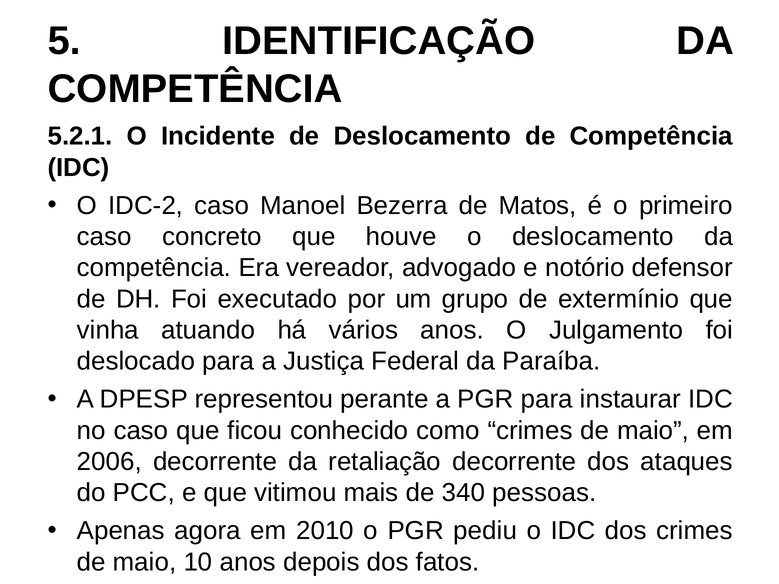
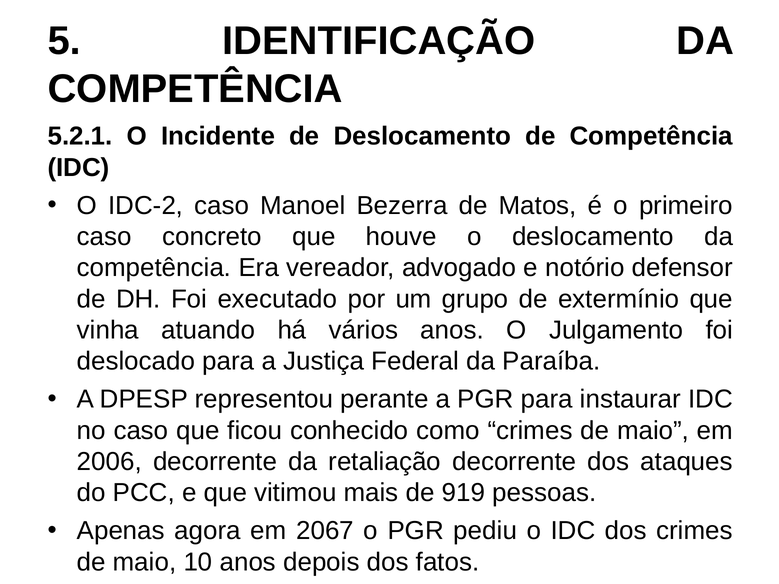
340: 340 -> 919
2010: 2010 -> 2067
